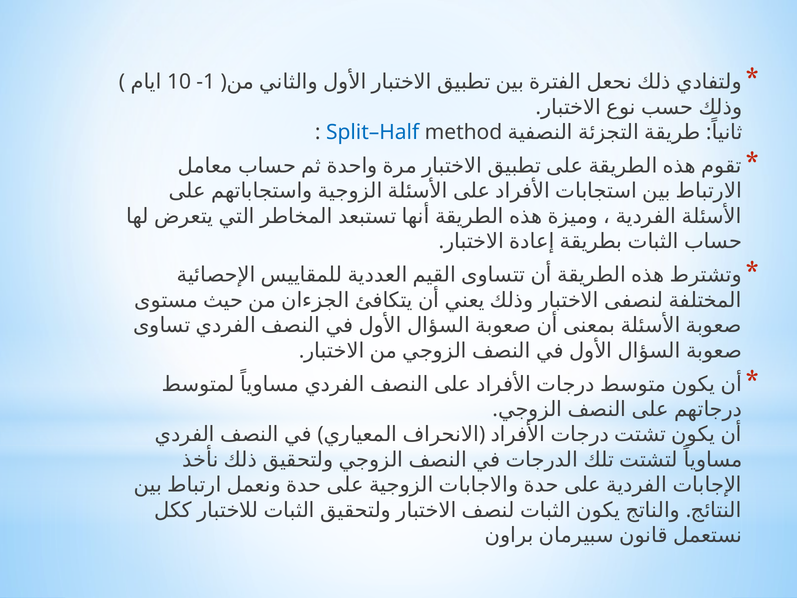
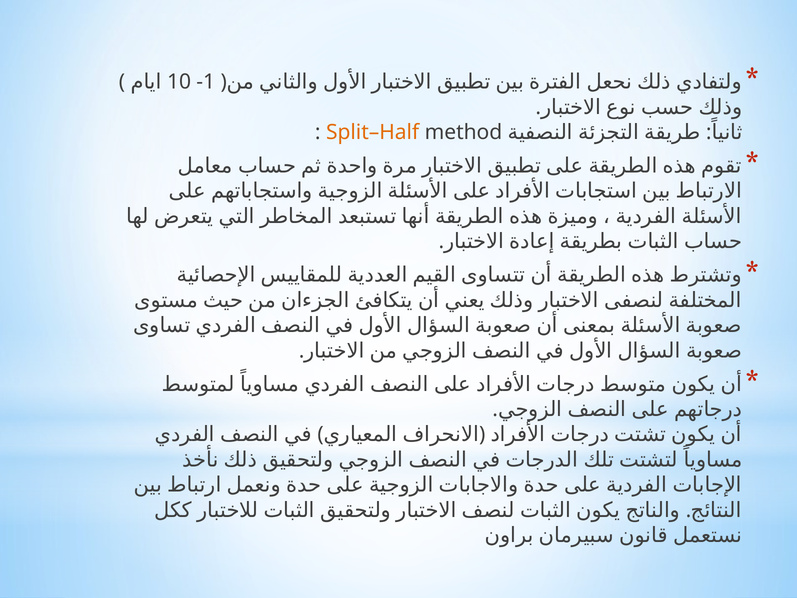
Split–Half colour: blue -> orange
